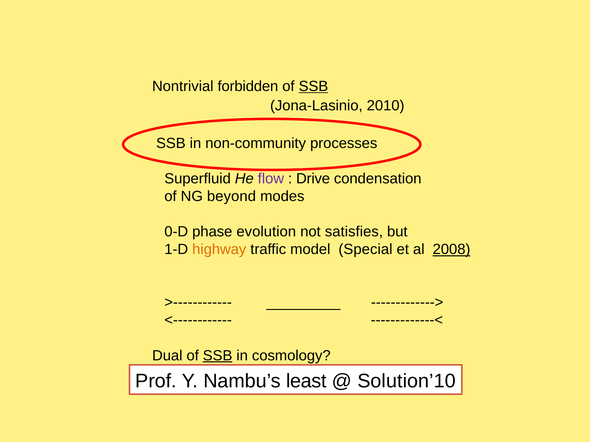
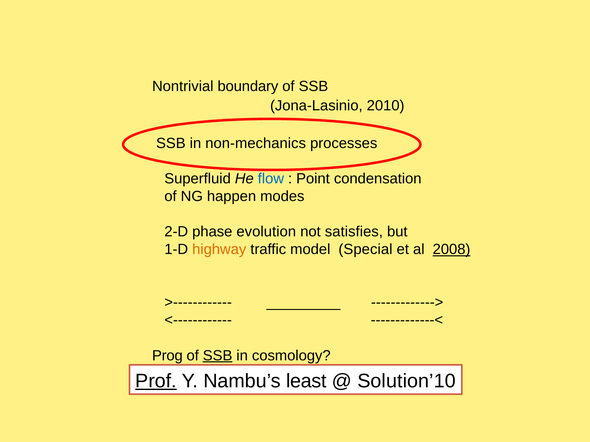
forbidden: forbidden -> boundary
SSB at (313, 86) underline: present -> none
non-community: non-community -> non-mechanics
flow colour: purple -> blue
Drive: Drive -> Point
beyond: beyond -> happen
0-D: 0-D -> 2-D
Dual: Dual -> Prog
Prof underline: none -> present
